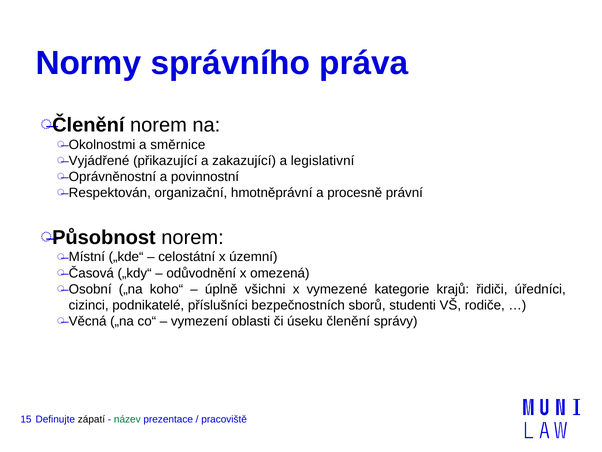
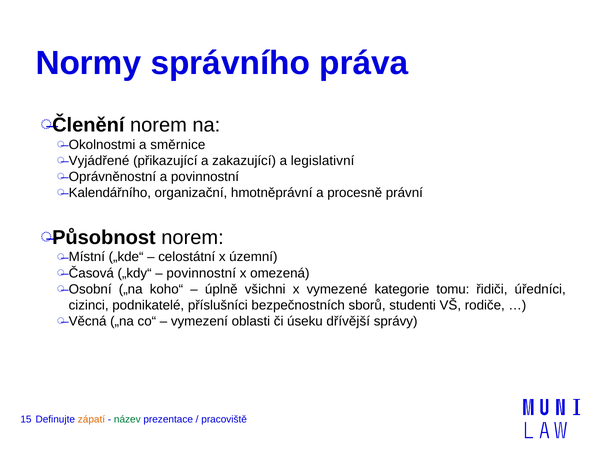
Respektován: Respektován -> Kalendářního
odůvodnění at (201, 273): odůvodnění -> povinnostní
krajů: krajů -> tomu
úseku členění: členění -> dřívější
zápatí colour: black -> orange
